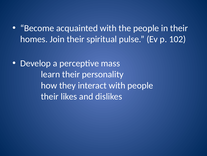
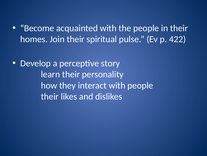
102: 102 -> 422
mass: mass -> story
